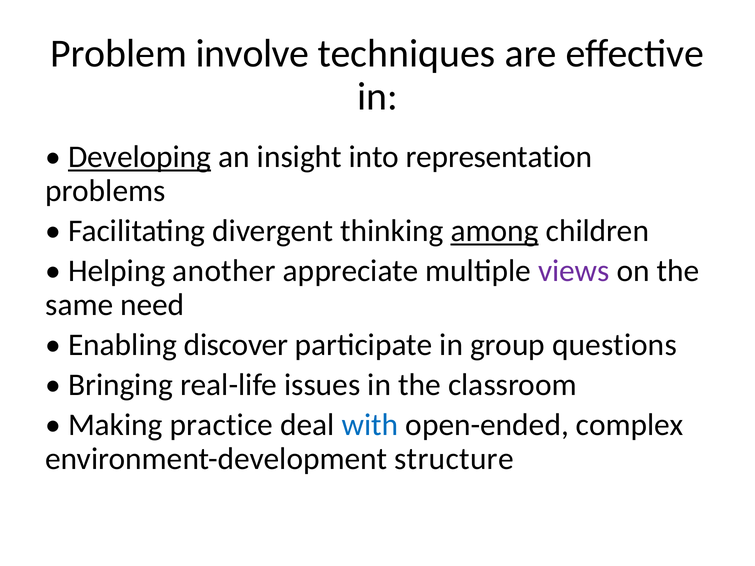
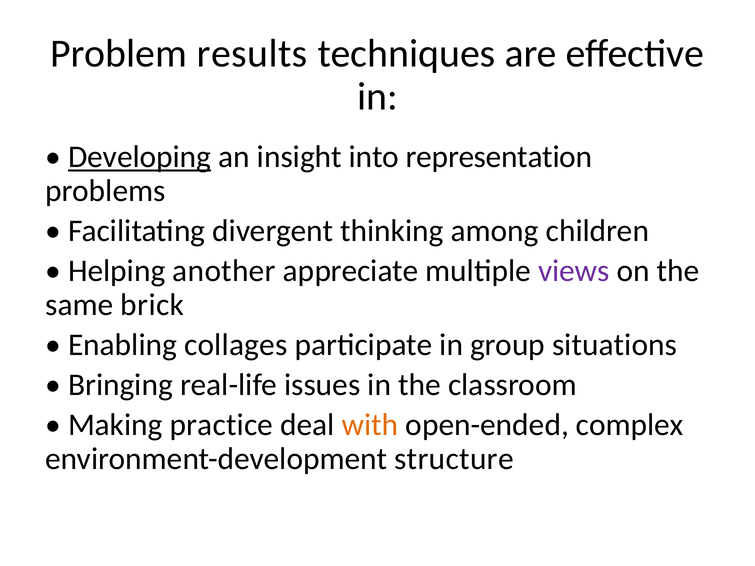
involve: involve -> results
among underline: present -> none
need: need -> brick
discover: discover -> collages
questions: questions -> situations
with colour: blue -> orange
